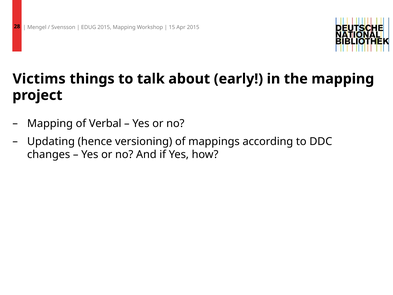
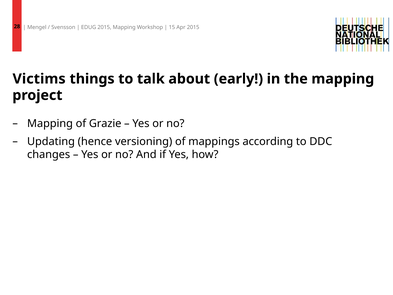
Verbal: Verbal -> Grazie
